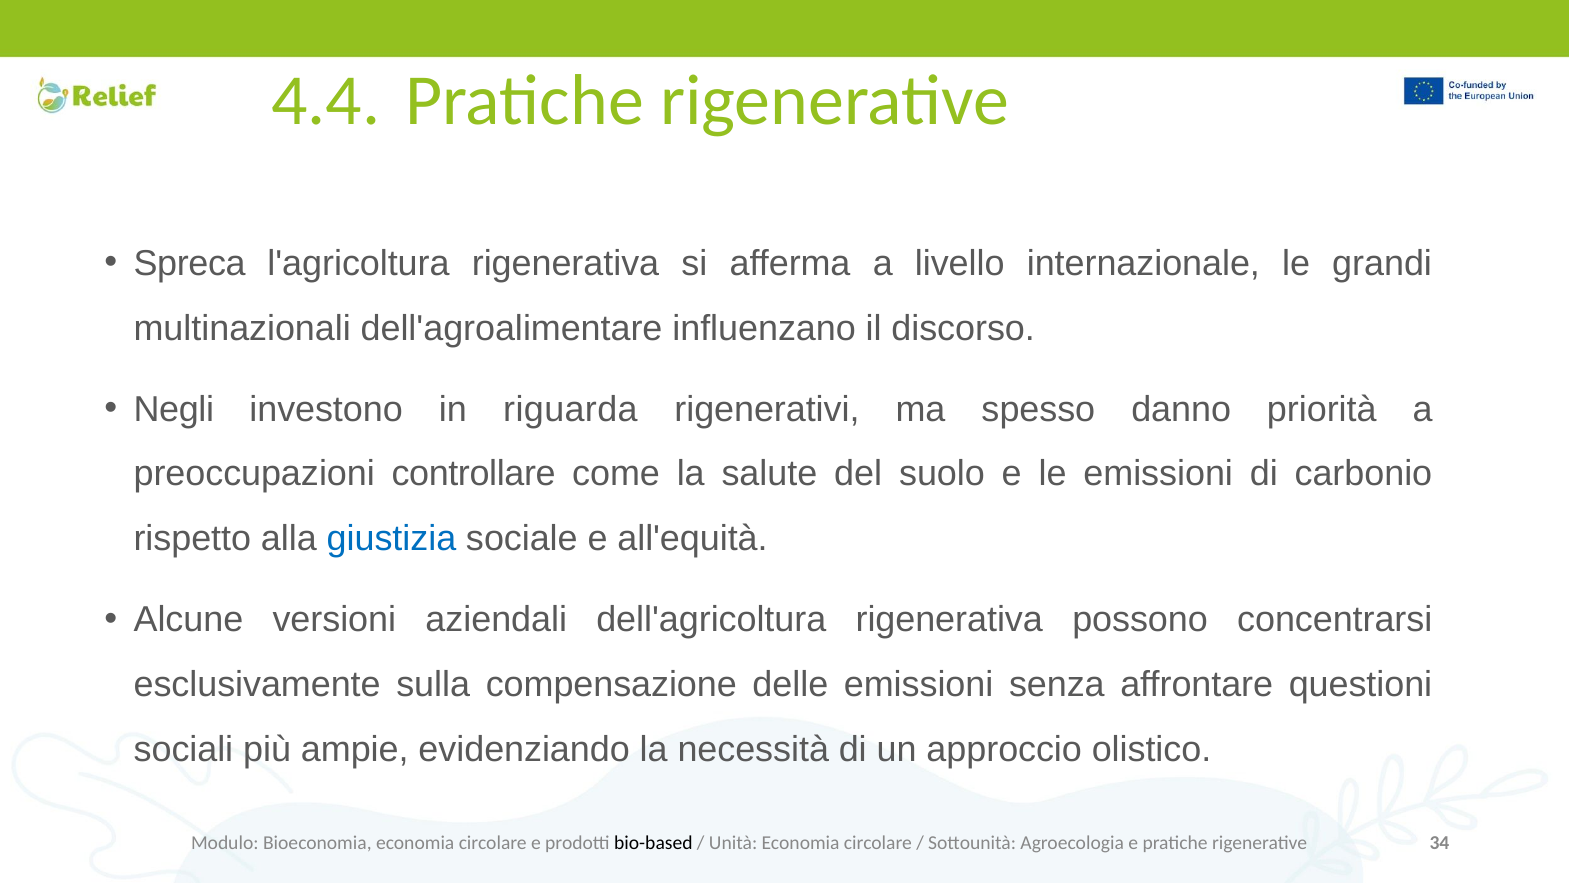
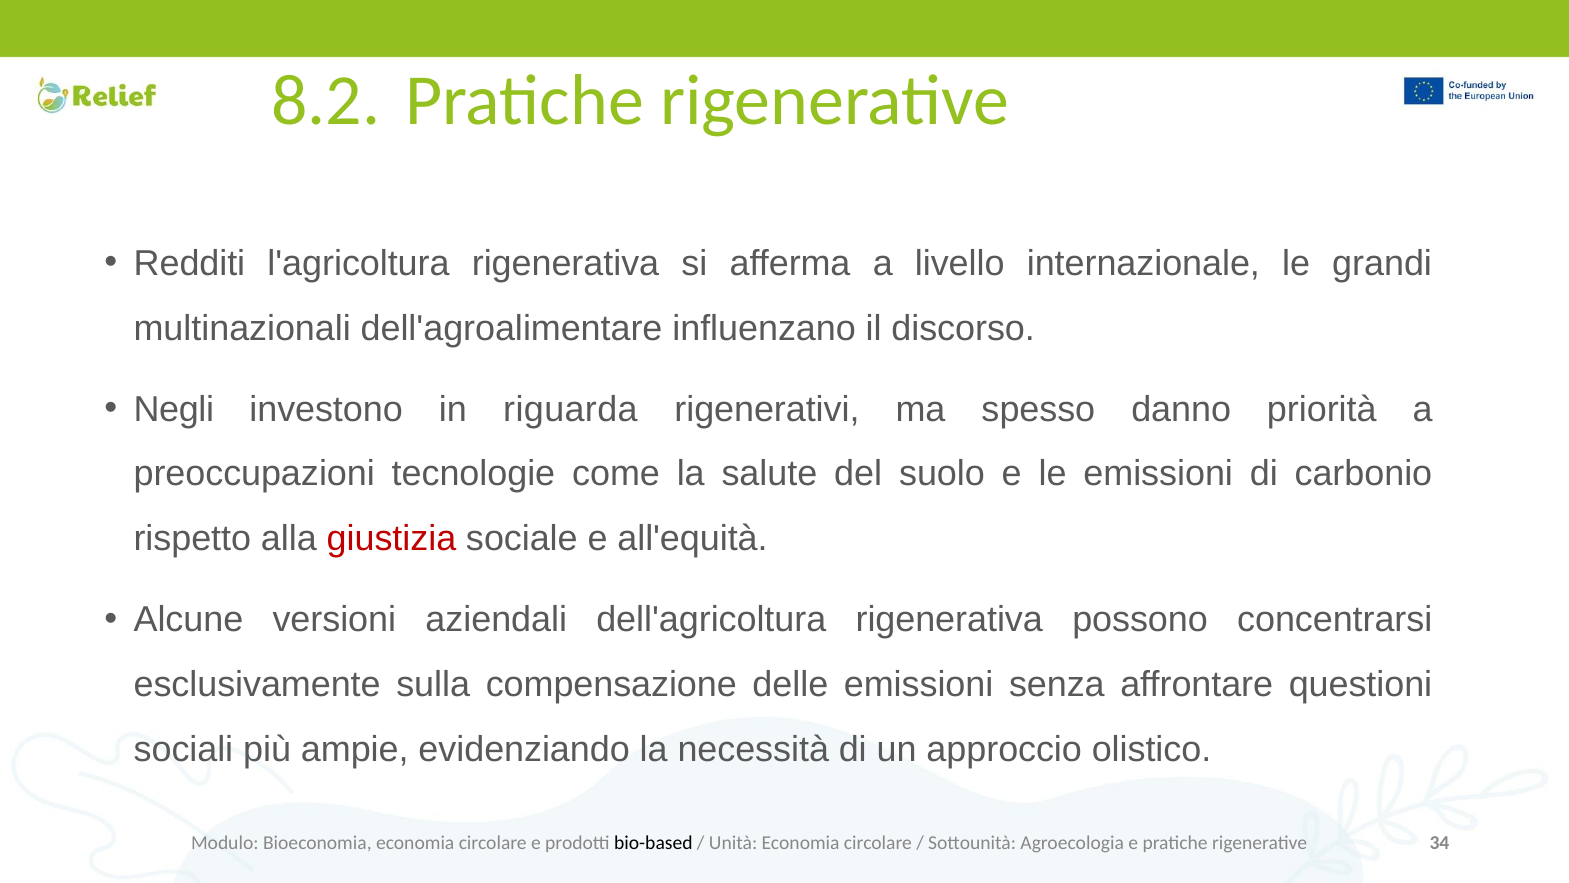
4.4: 4.4 -> 8.2
Spreca: Spreca -> Redditi
controllare: controllare -> tecnologie
giustizia colour: blue -> red
